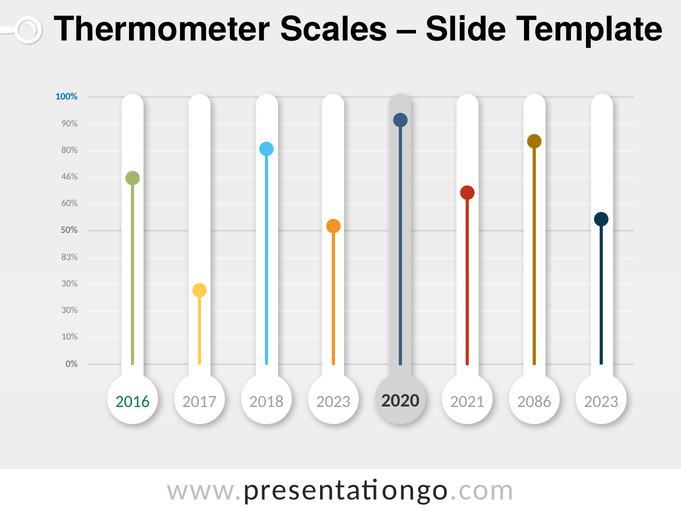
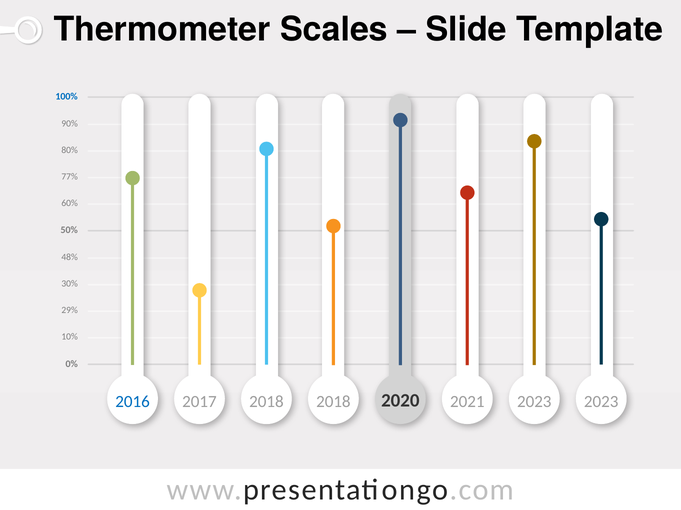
46%: 46% -> 77%
83%: 83% -> 48%
30% at (70, 311): 30% -> 29%
2016 colour: green -> blue
2018 2023: 2023 -> 2018
2021 2086: 2086 -> 2023
